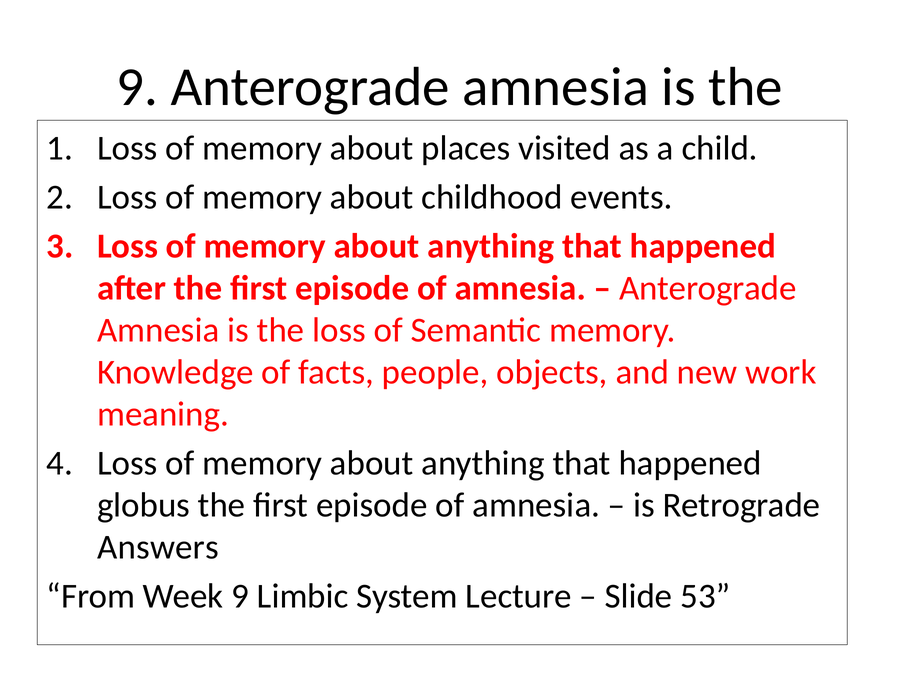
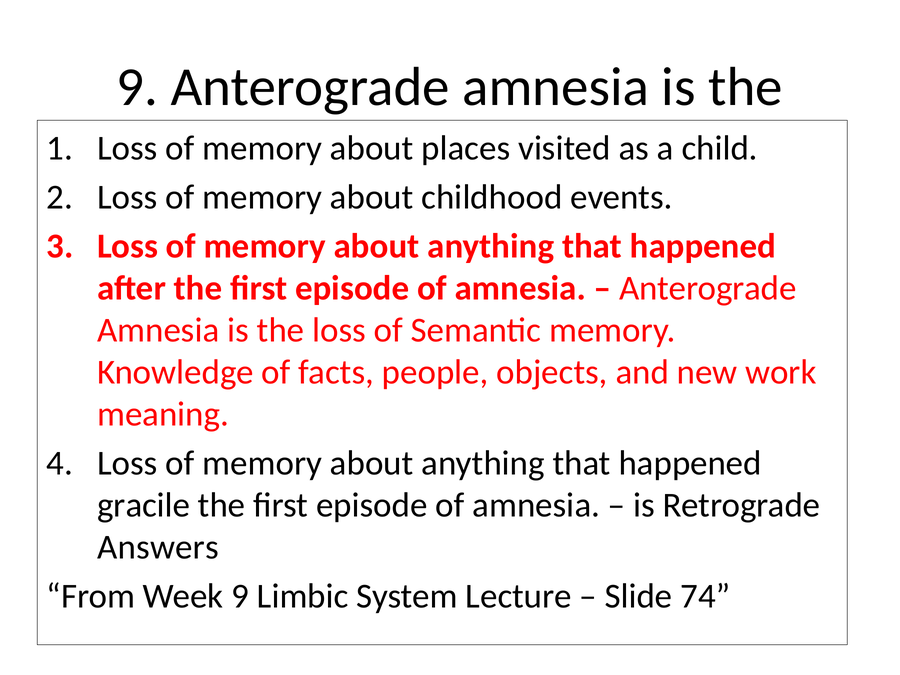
globus: globus -> gracile
53: 53 -> 74
